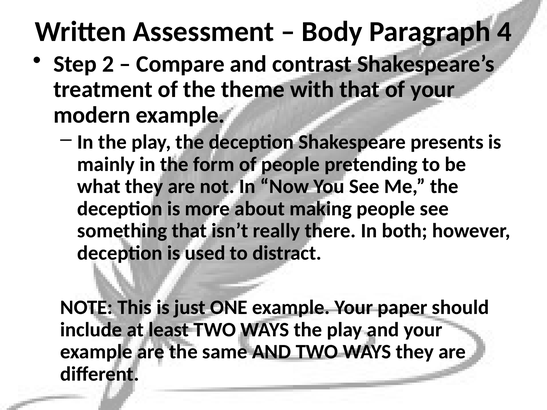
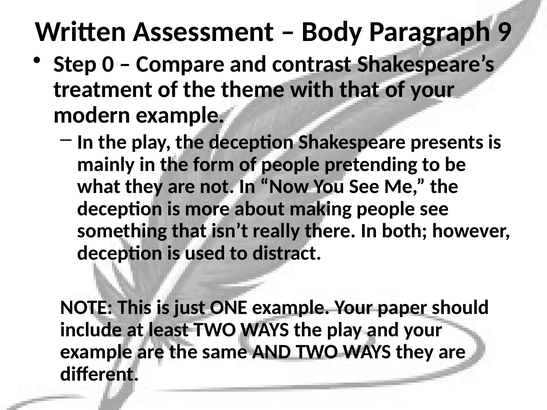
4: 4 -> 9
2: 2 -> 0
